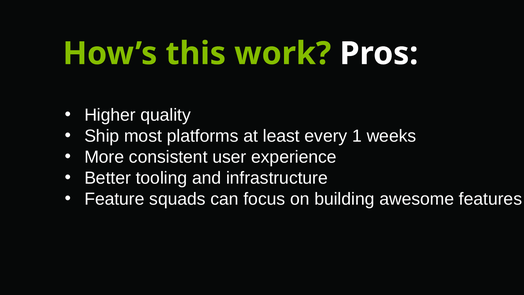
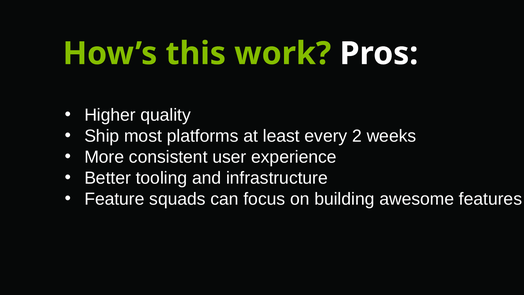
1: 1 -> 2
